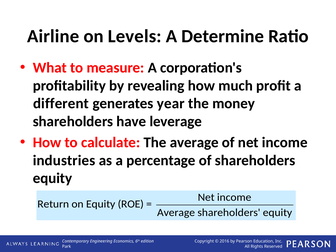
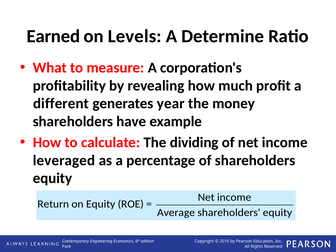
Airline: Airline -> Earned
leverage: leverage -> example
The average: average -> dividing
industries: industries -> leveraged
